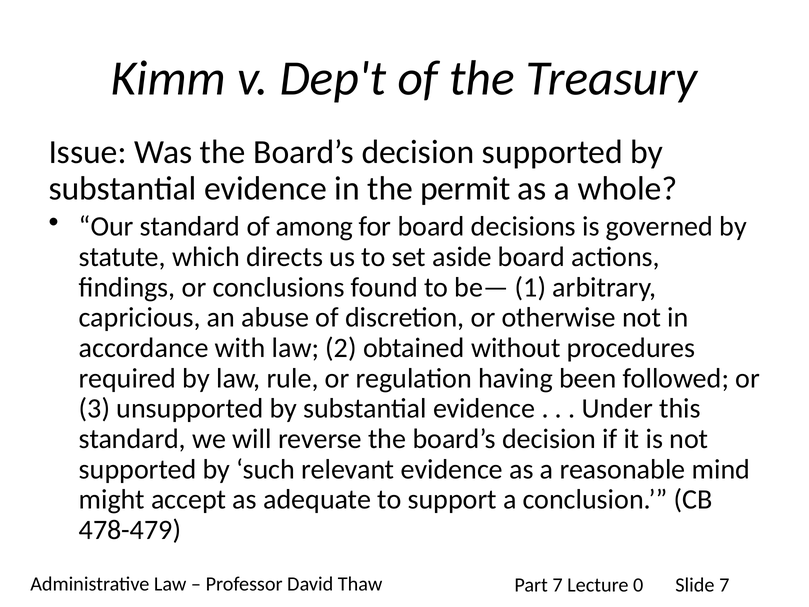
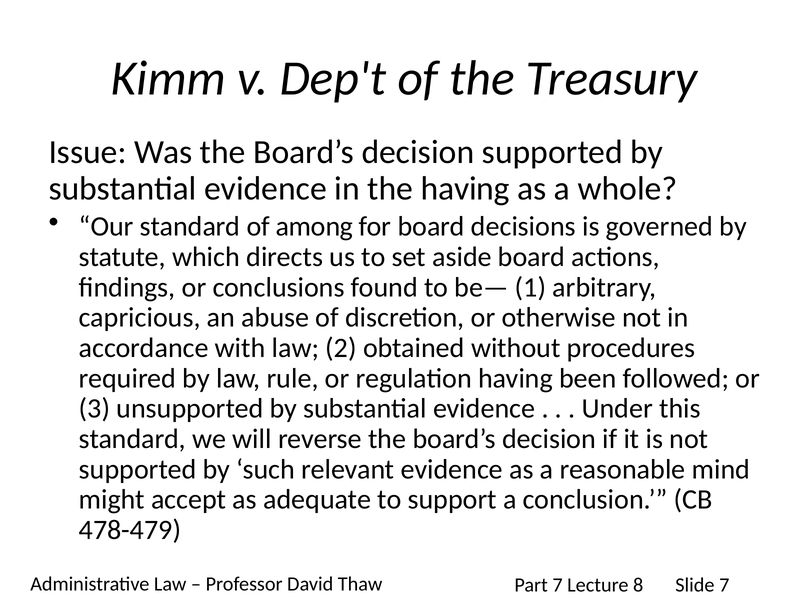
the permit: permit -> having
0: 0 -> 8
